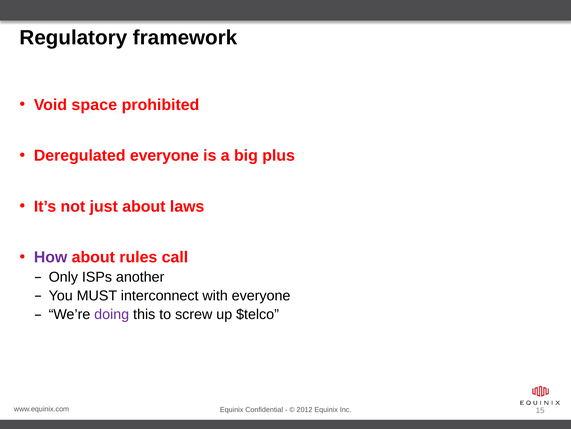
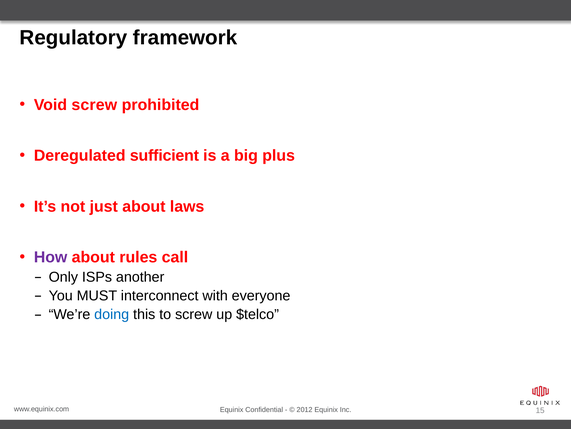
Void space: space -> screw
Deregulated everyone: everyone -> sufficient
doing colour: purple -> blue
